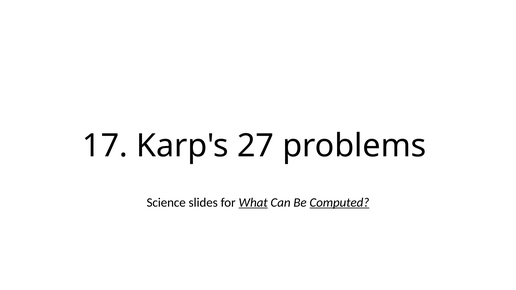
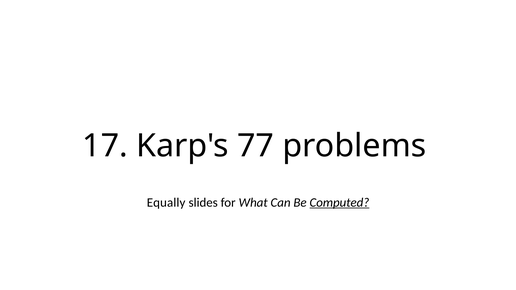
27: 27 -> 77
Science: Science -> Equally
What underline: present -> none
